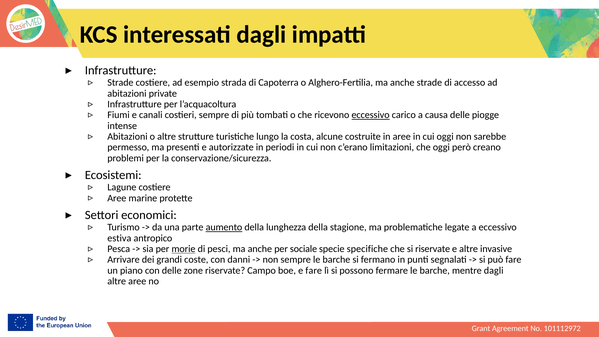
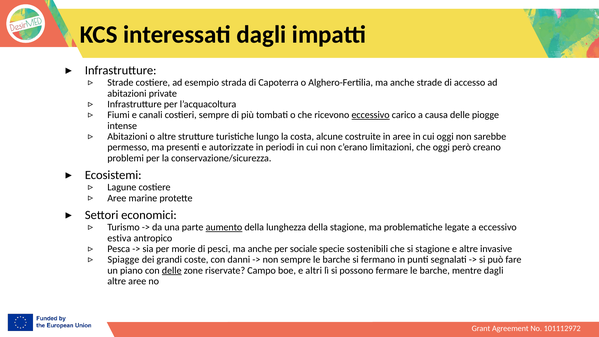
morie underline: present -> none
specifiche: specifiche -> sostenibili
si riservate: riservate -> stagione
Arrivare: Arrivare -> Spiagge
delle at (172, 270) underline: none -> present
e fare: fare -> altri
